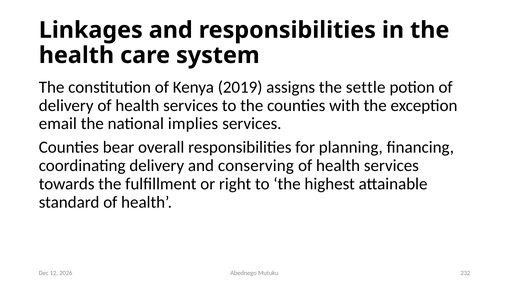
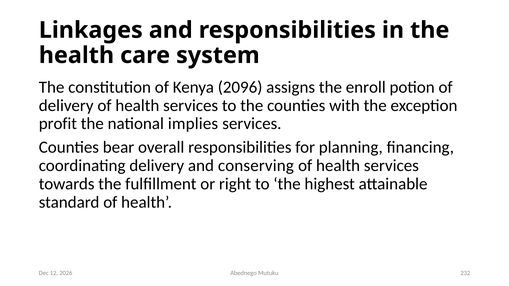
2019: 2019 -> 2096
settle: settle -> enroll
email: email -> profit
